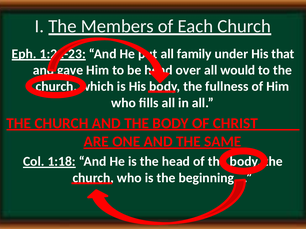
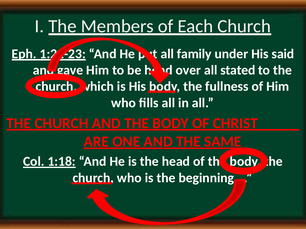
that: that -> said
would: would -> stated
